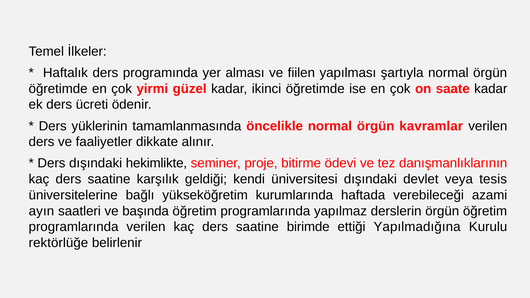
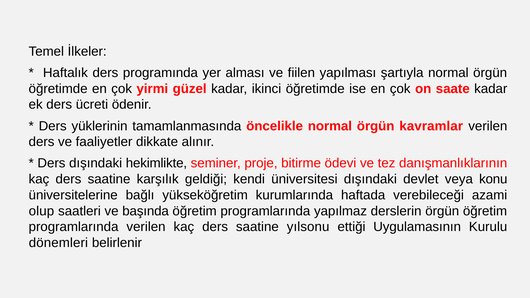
tesis: tesis -> konu
ayın: ayın -> olup
birimde: birimde -> yılsonu
Yapılmadığına: Yapılmadığına -> Uygulamasının
rektörlüğe: rektörlüğe -> dönemleri
